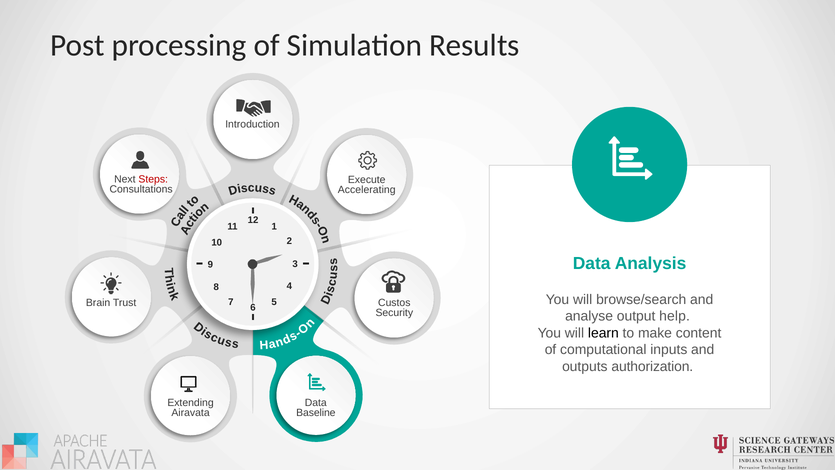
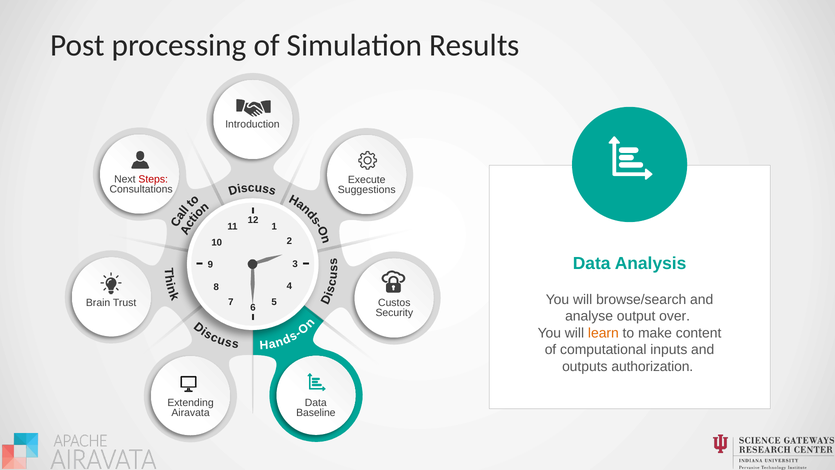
Accelerating: Accelerating -> Suggestions
help: help -> over
learn colour: black -> orange
